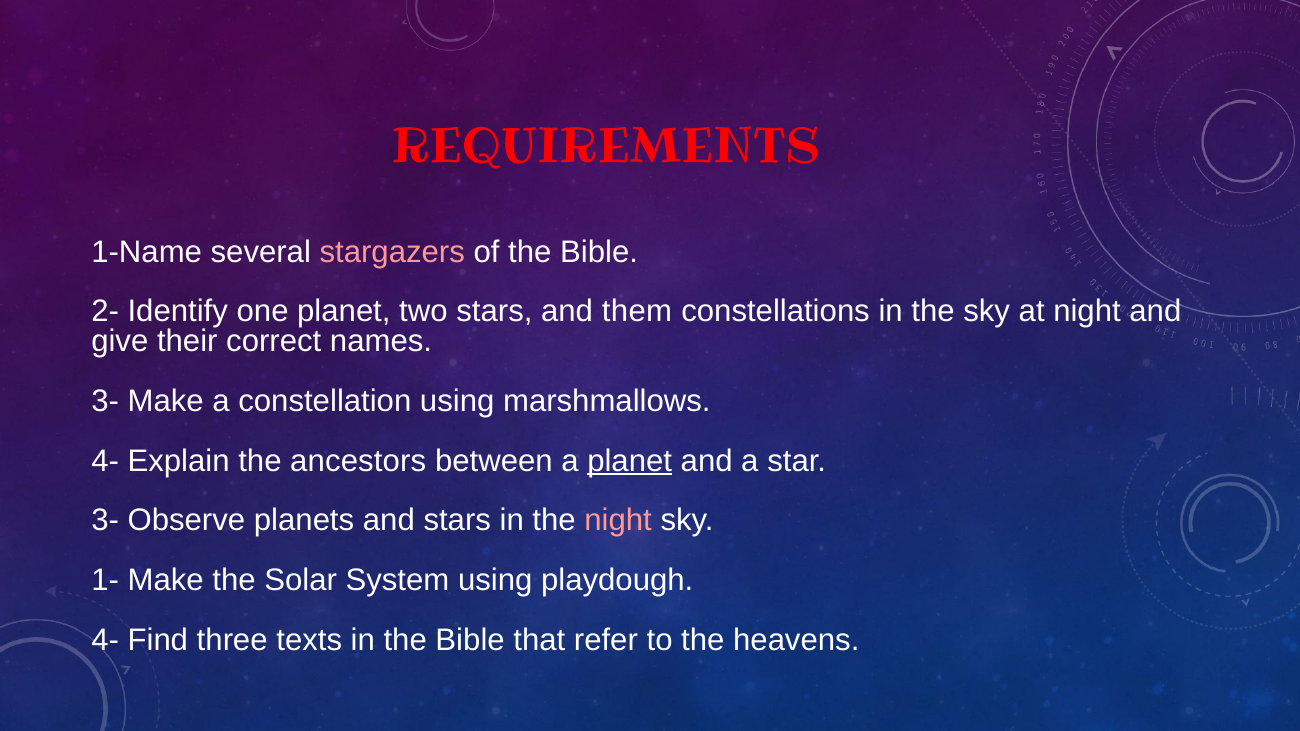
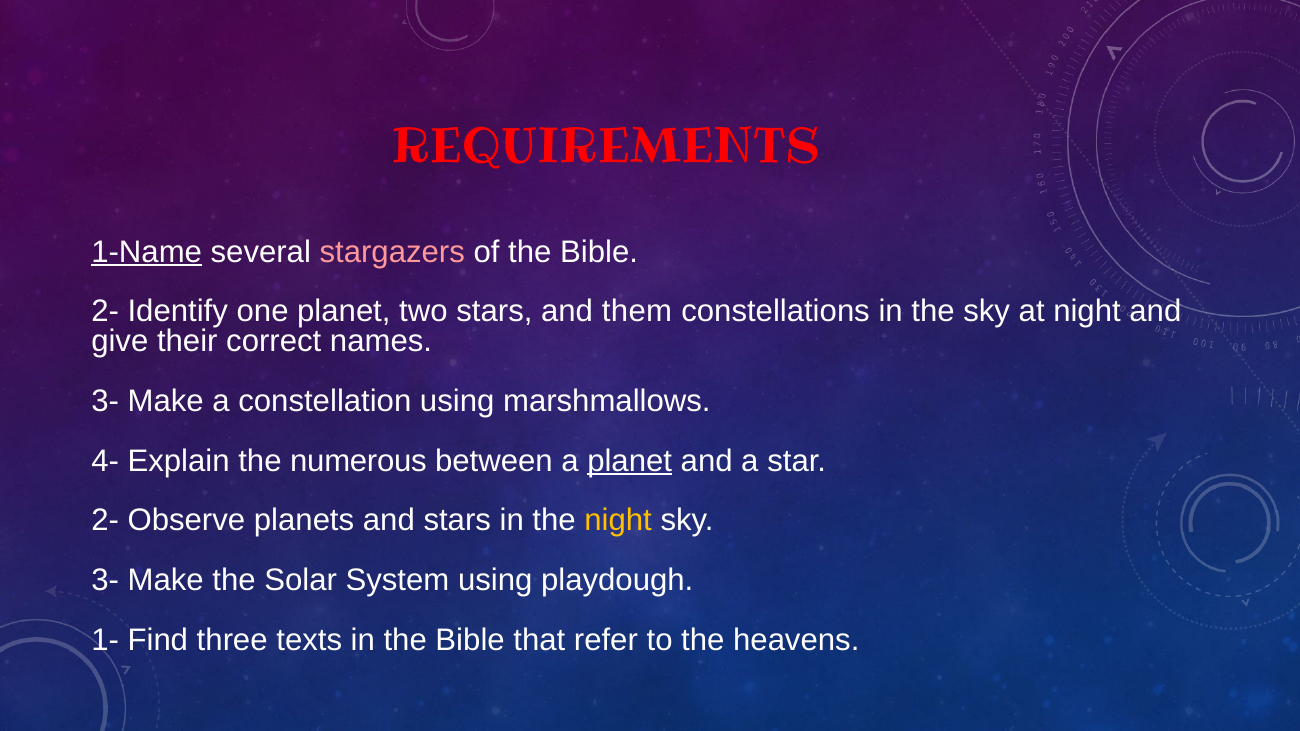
1-Name underline: none -> present
ancestors: ancestors -> numerous
3- at (105, 521): 3- -> 2-
night at (618, 521) colour: pink -> yellow
1- at (105, 580): 1- -> 3-
4- at (105, 640): 4- -> 1-
